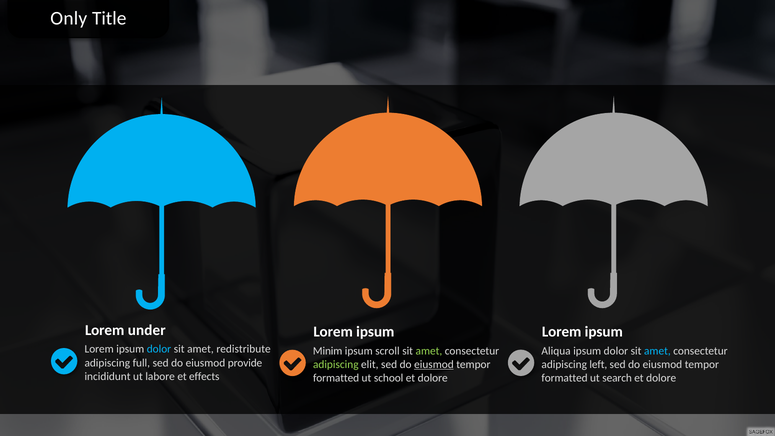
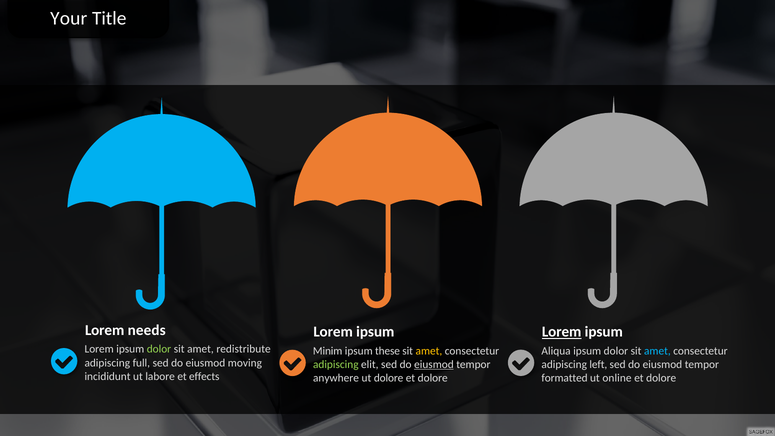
Only: Only -> Your
under: under -> needs
Lorem at (562, 332) underline: none -> present
dolor at (159, 349) colour: light blue -> light green
scroll: scroll -> these
amet at (429, 351) colour: light green -> yellow
provide: provide -> moving
search: search -> online
formatted at (336, 378): formatted -> anywhere
ut school: school -> dolore
